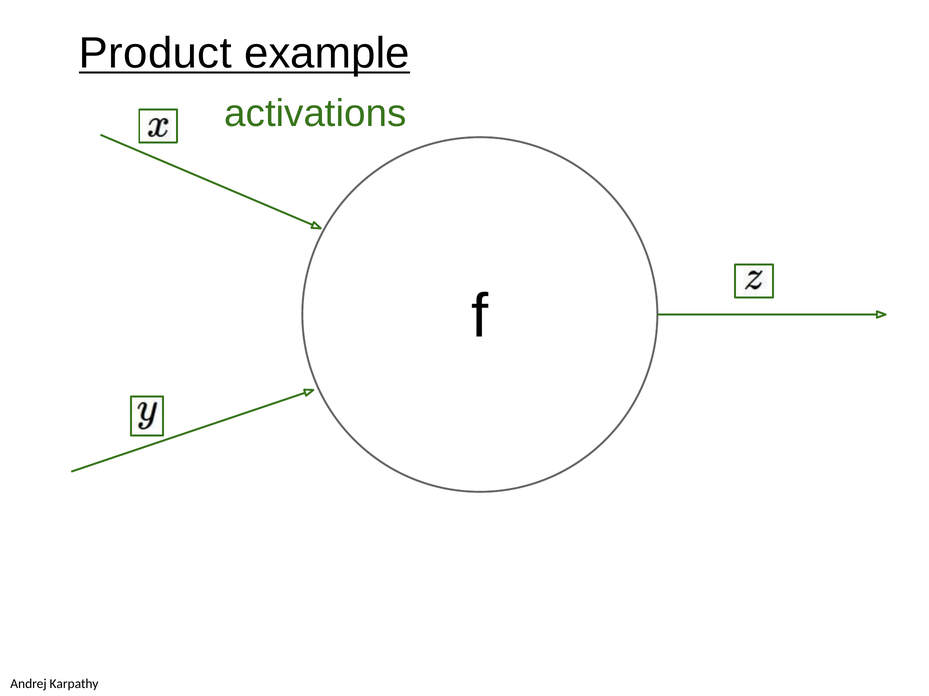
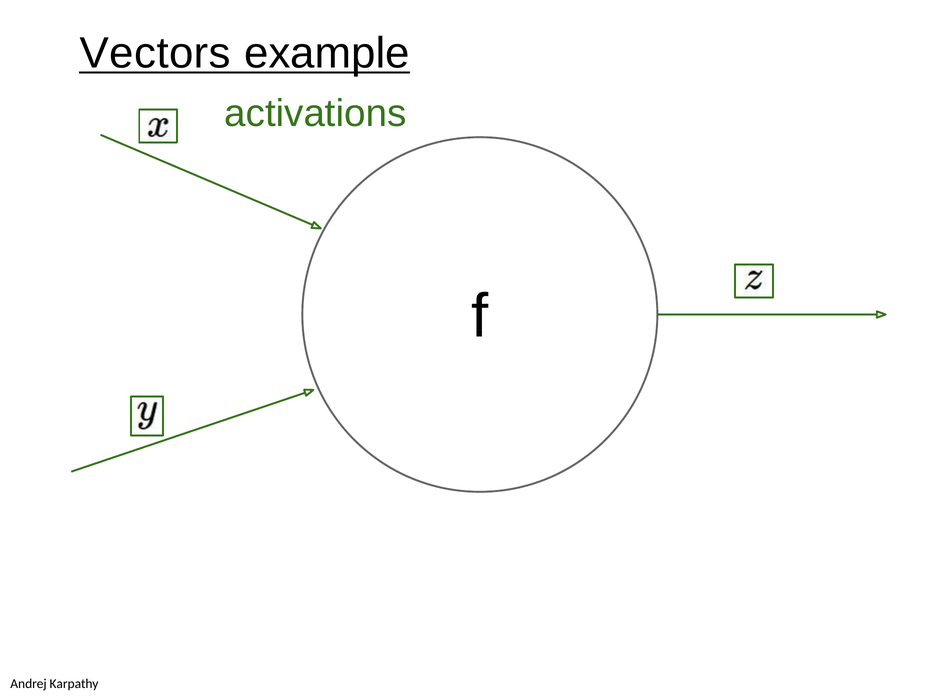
Product: Product -> Vectors
